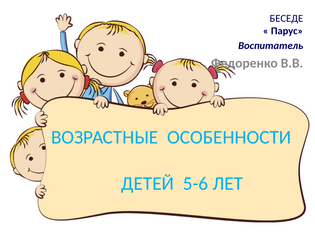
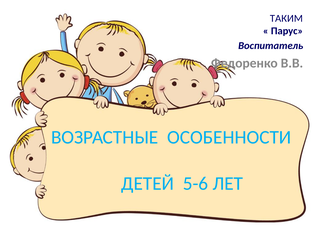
БЕСЕДЕ: БЕСЕДЕ -> ТАКИМ
